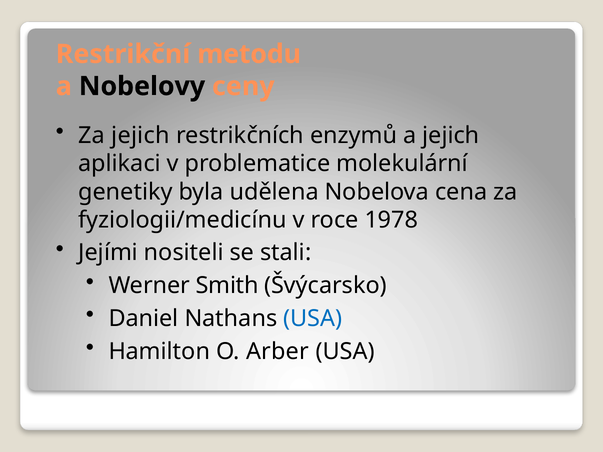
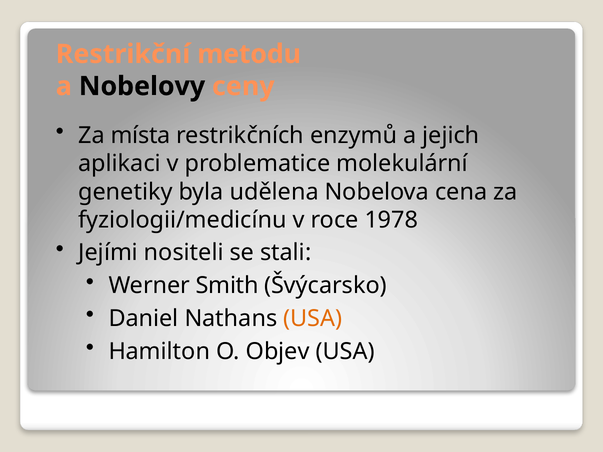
Za jejich: jejich -> místa
USA at (313, 319) colour: blue -> orange
Arber: Arber -> Objev
